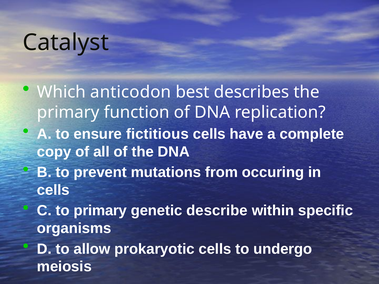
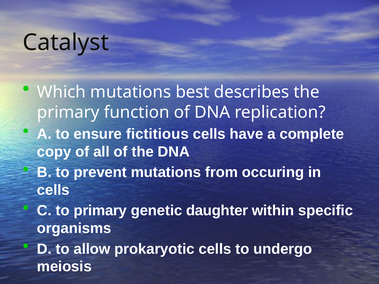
Which anticodon: anticodon -> mutations
describe: describe -> daughter
